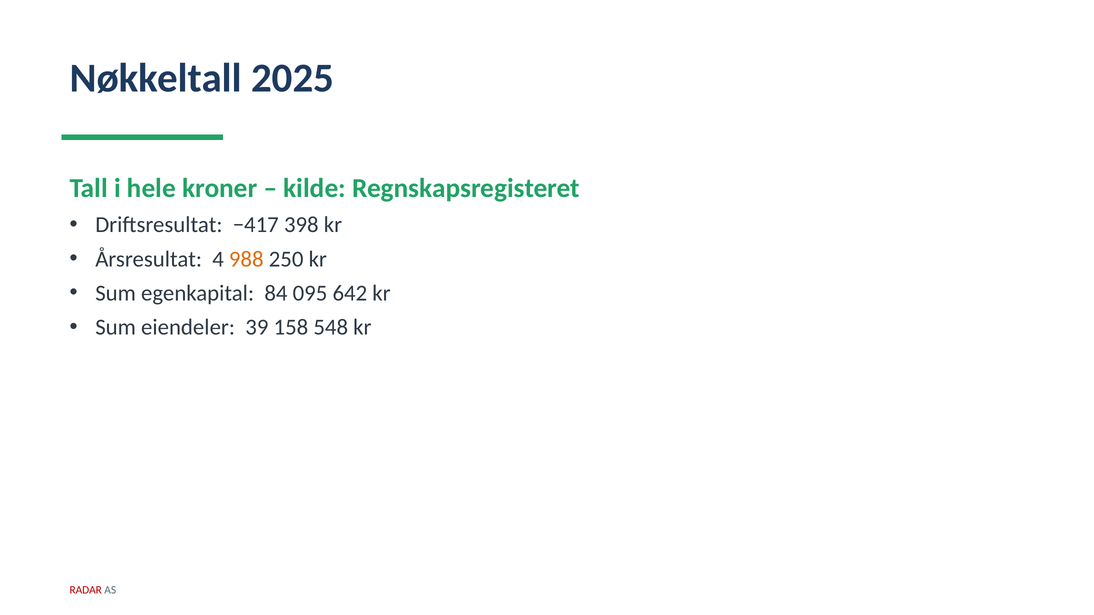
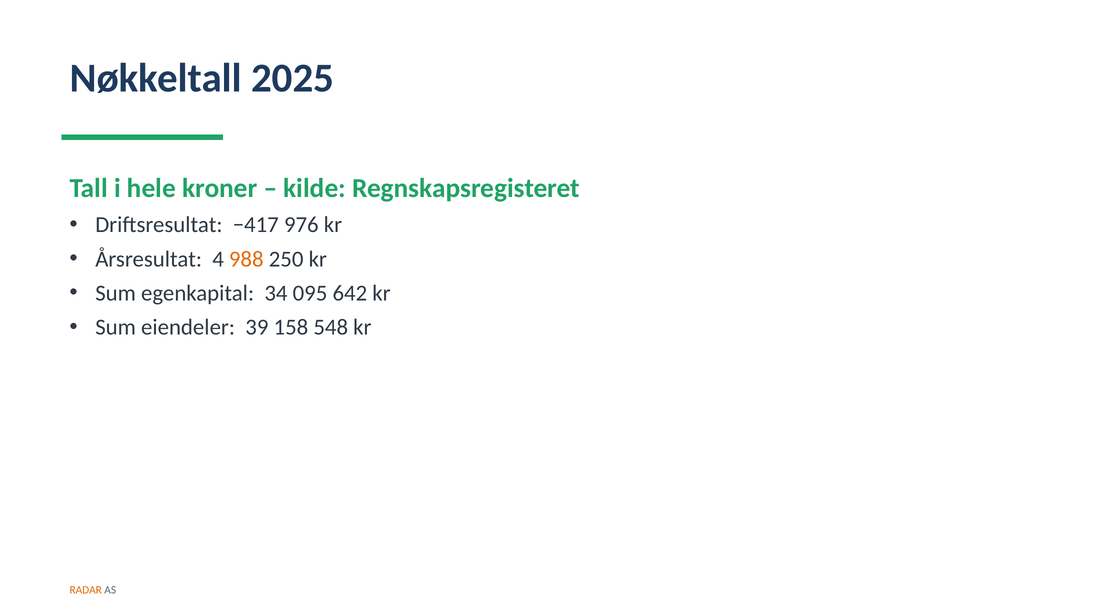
398: 398 -> 976
84: 84 -> 34
RADAR colour: red -> orange
